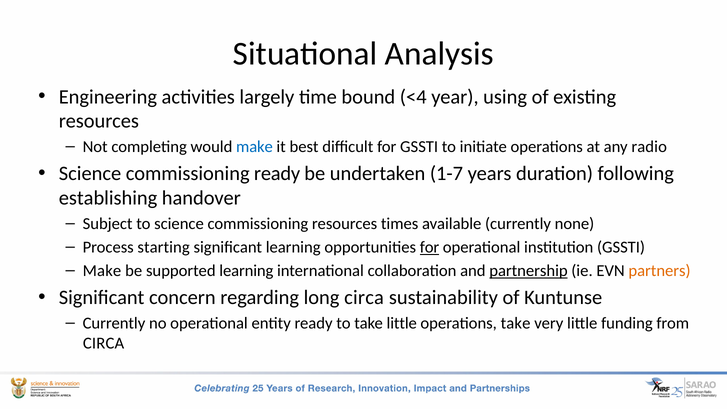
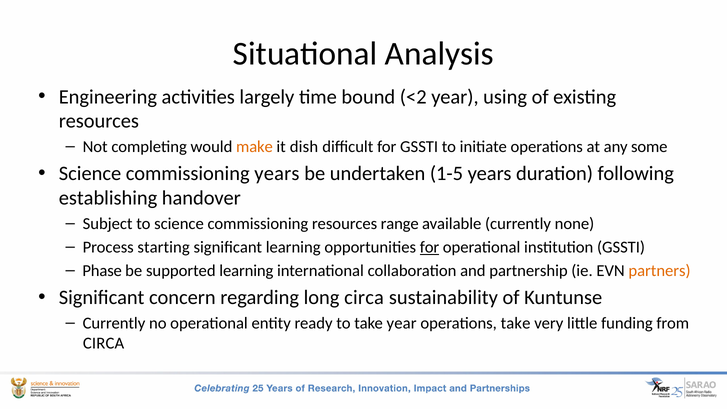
<4: <4 -> <2
make at (254, 147) colour: blue -> orange
best: best -> dish
radio: radio -> some
commissioning ready: ready -> years
1-7: 1-7 -> 1-5
times: times -> range
Make at (102, 271): Make -> Phase
partnership underline: present -> none
take little: little -> year
